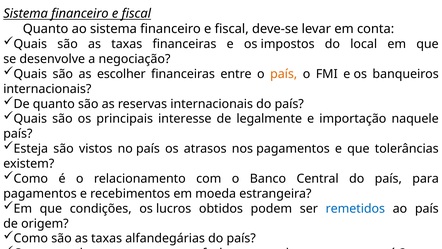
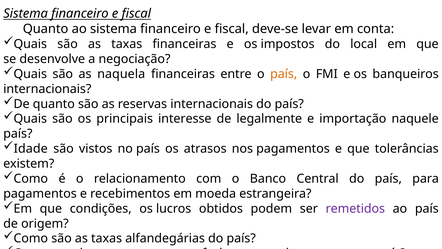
escolher: escolher -> naquela
Esteja: Esteja -> Idade
remetidos colour: blue -> purple
